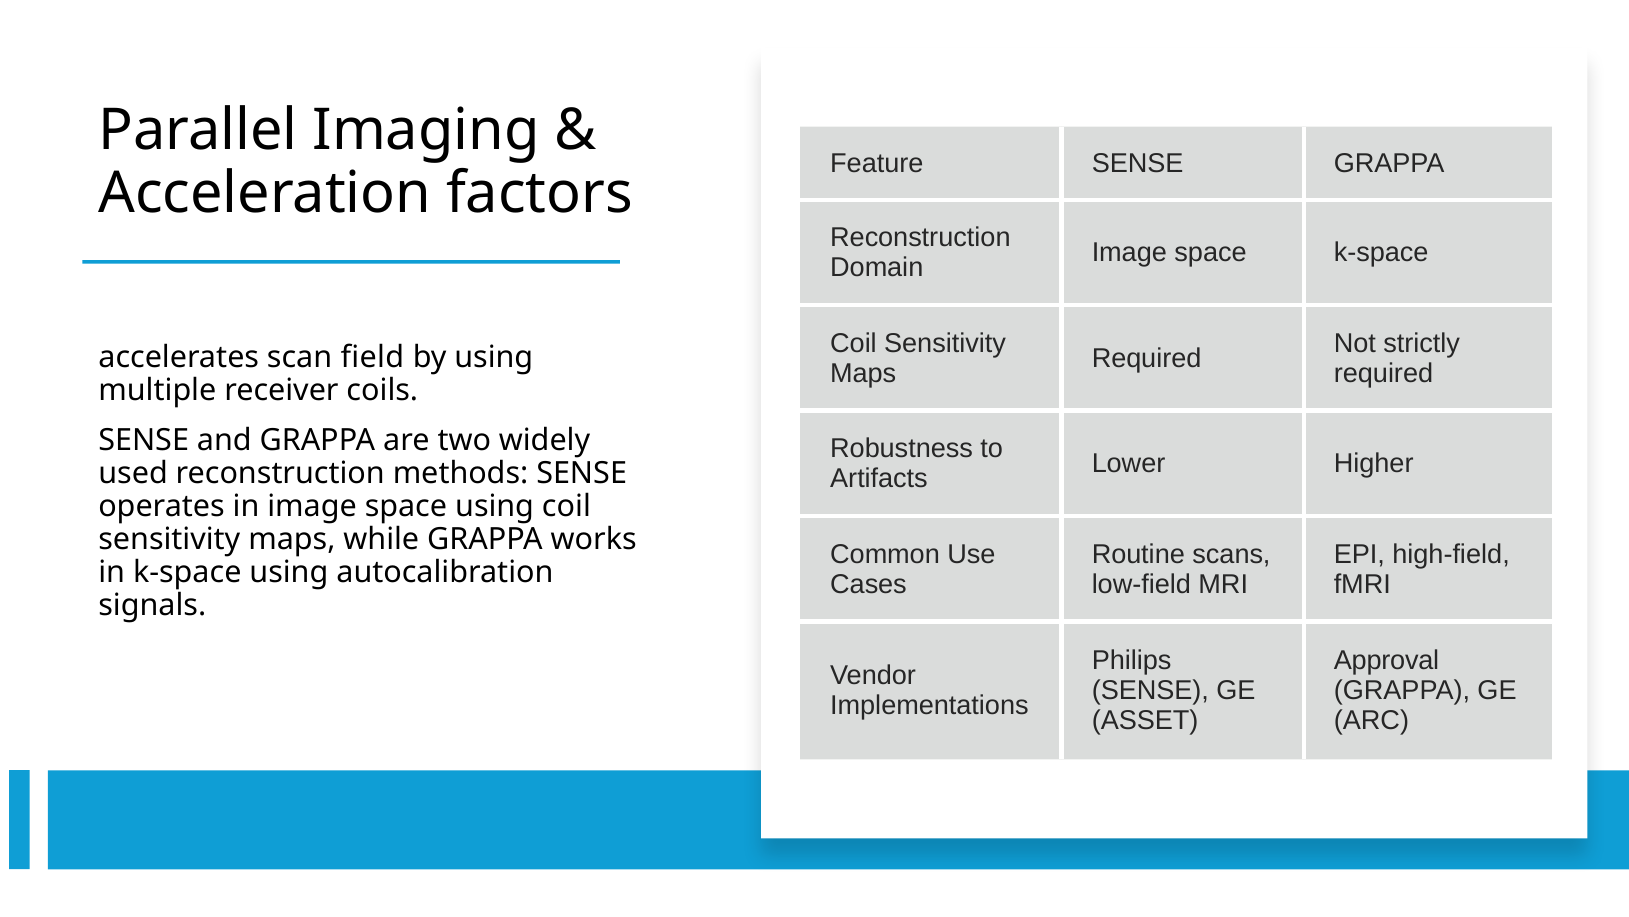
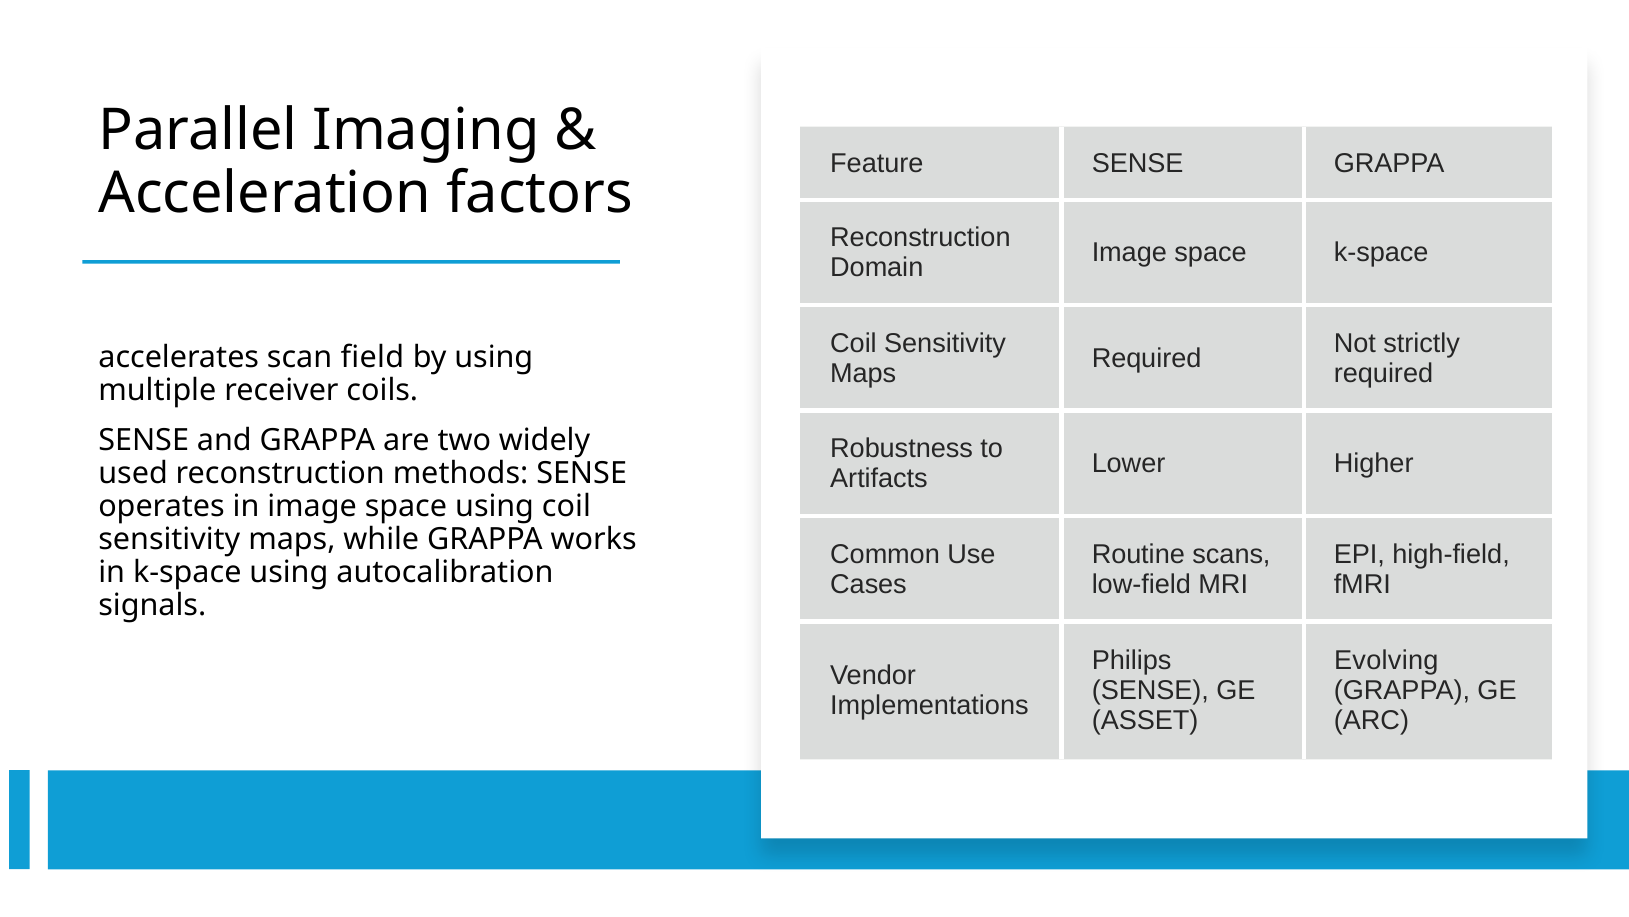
Approval: Approval -> Evolving
